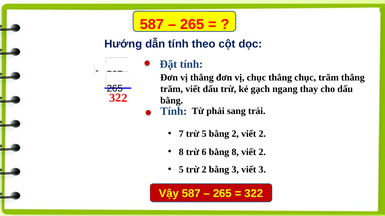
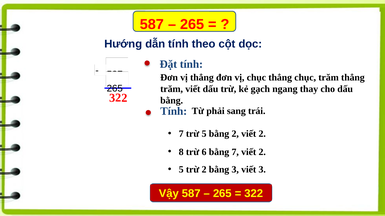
bằng 8: 8 -> 7
